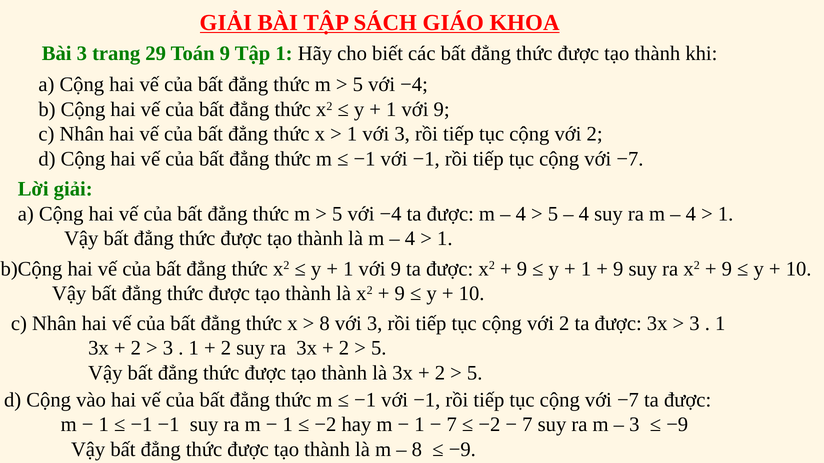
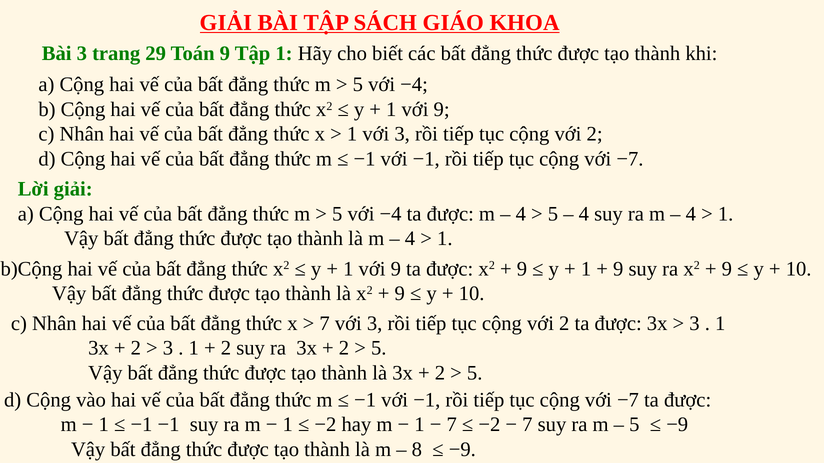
8 at (325, 324): 8 -> 7
3 at (634, 425): 3 -> 5
